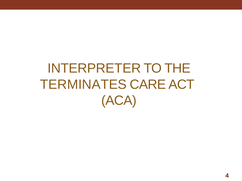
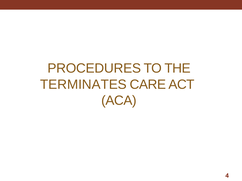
INTERPRETER: INTERPRETER -> PROCEDURES
